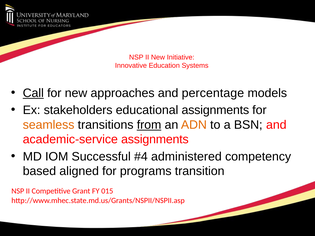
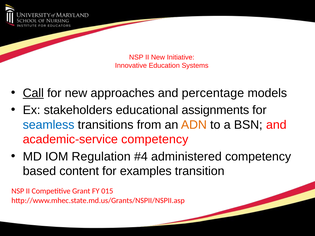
seamless colour: orange -> blue
from underline: present -> none
academic-service assignments: assignments -> competency
Successful: Successful -> Regulation
aligned: aligned -> content
programs: programs -> examples
